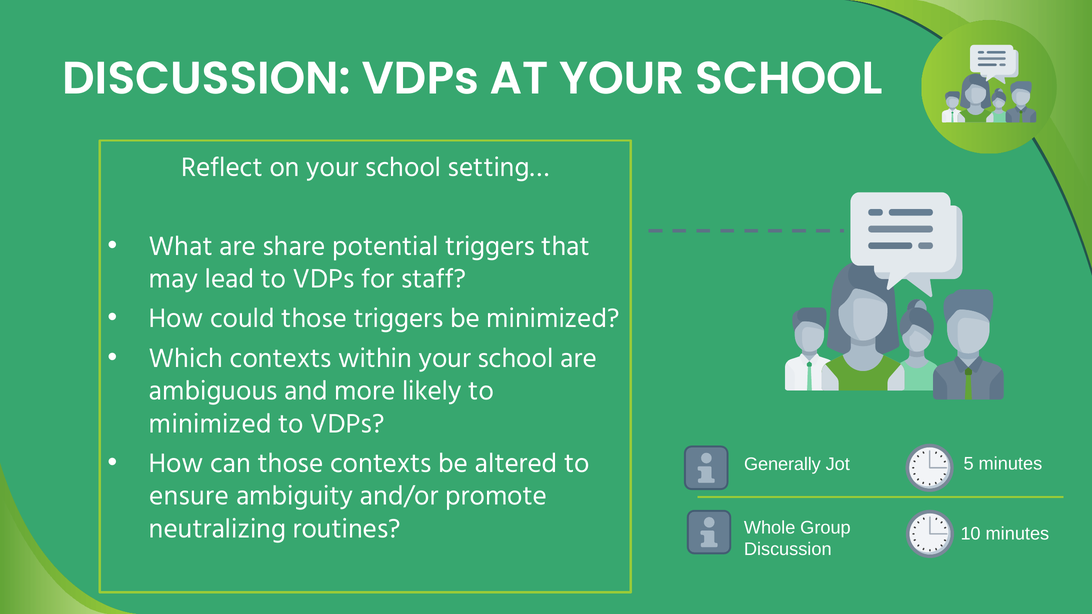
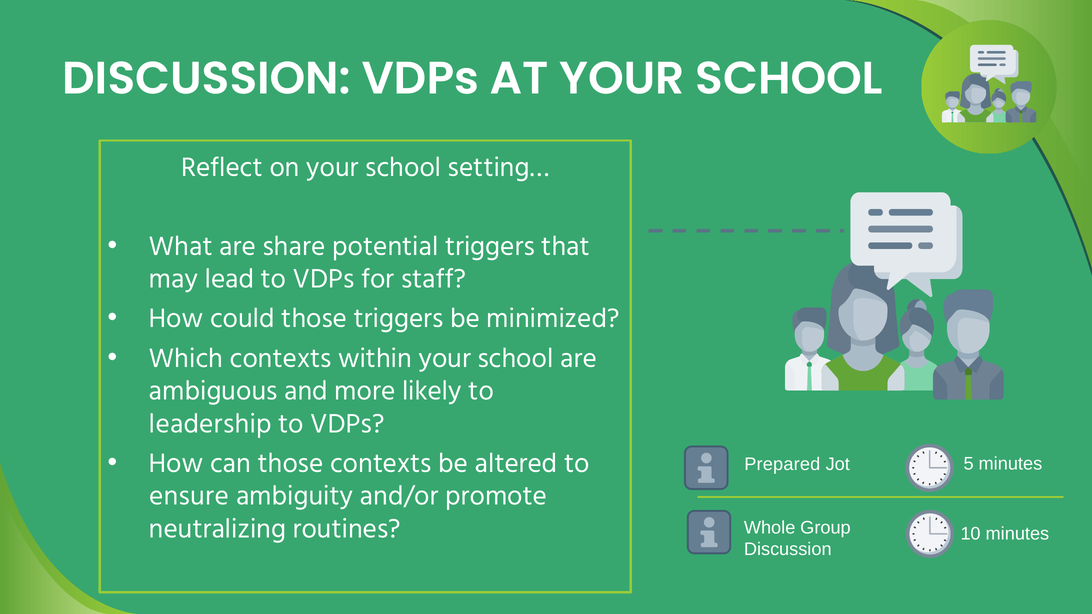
minimized at (210, 424): minimized -> leadership
Generally: Generally -> Prepared
